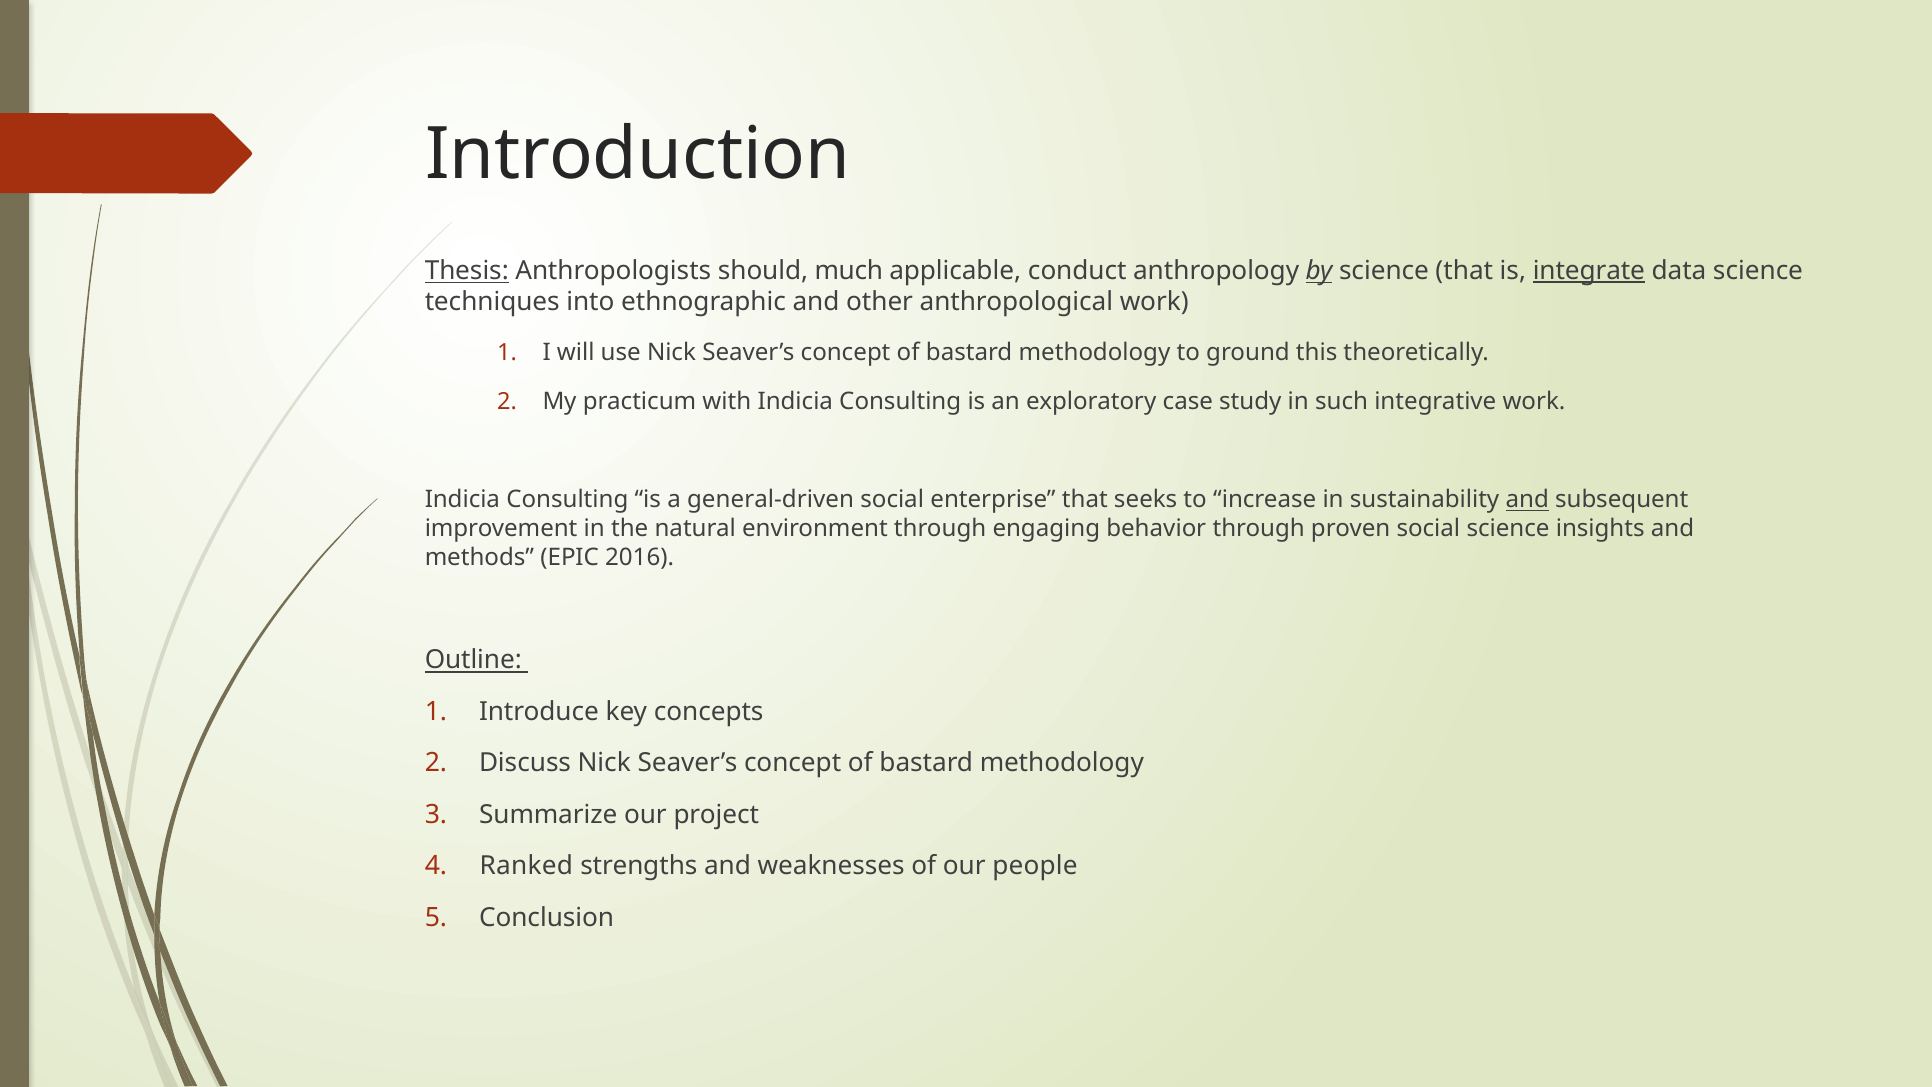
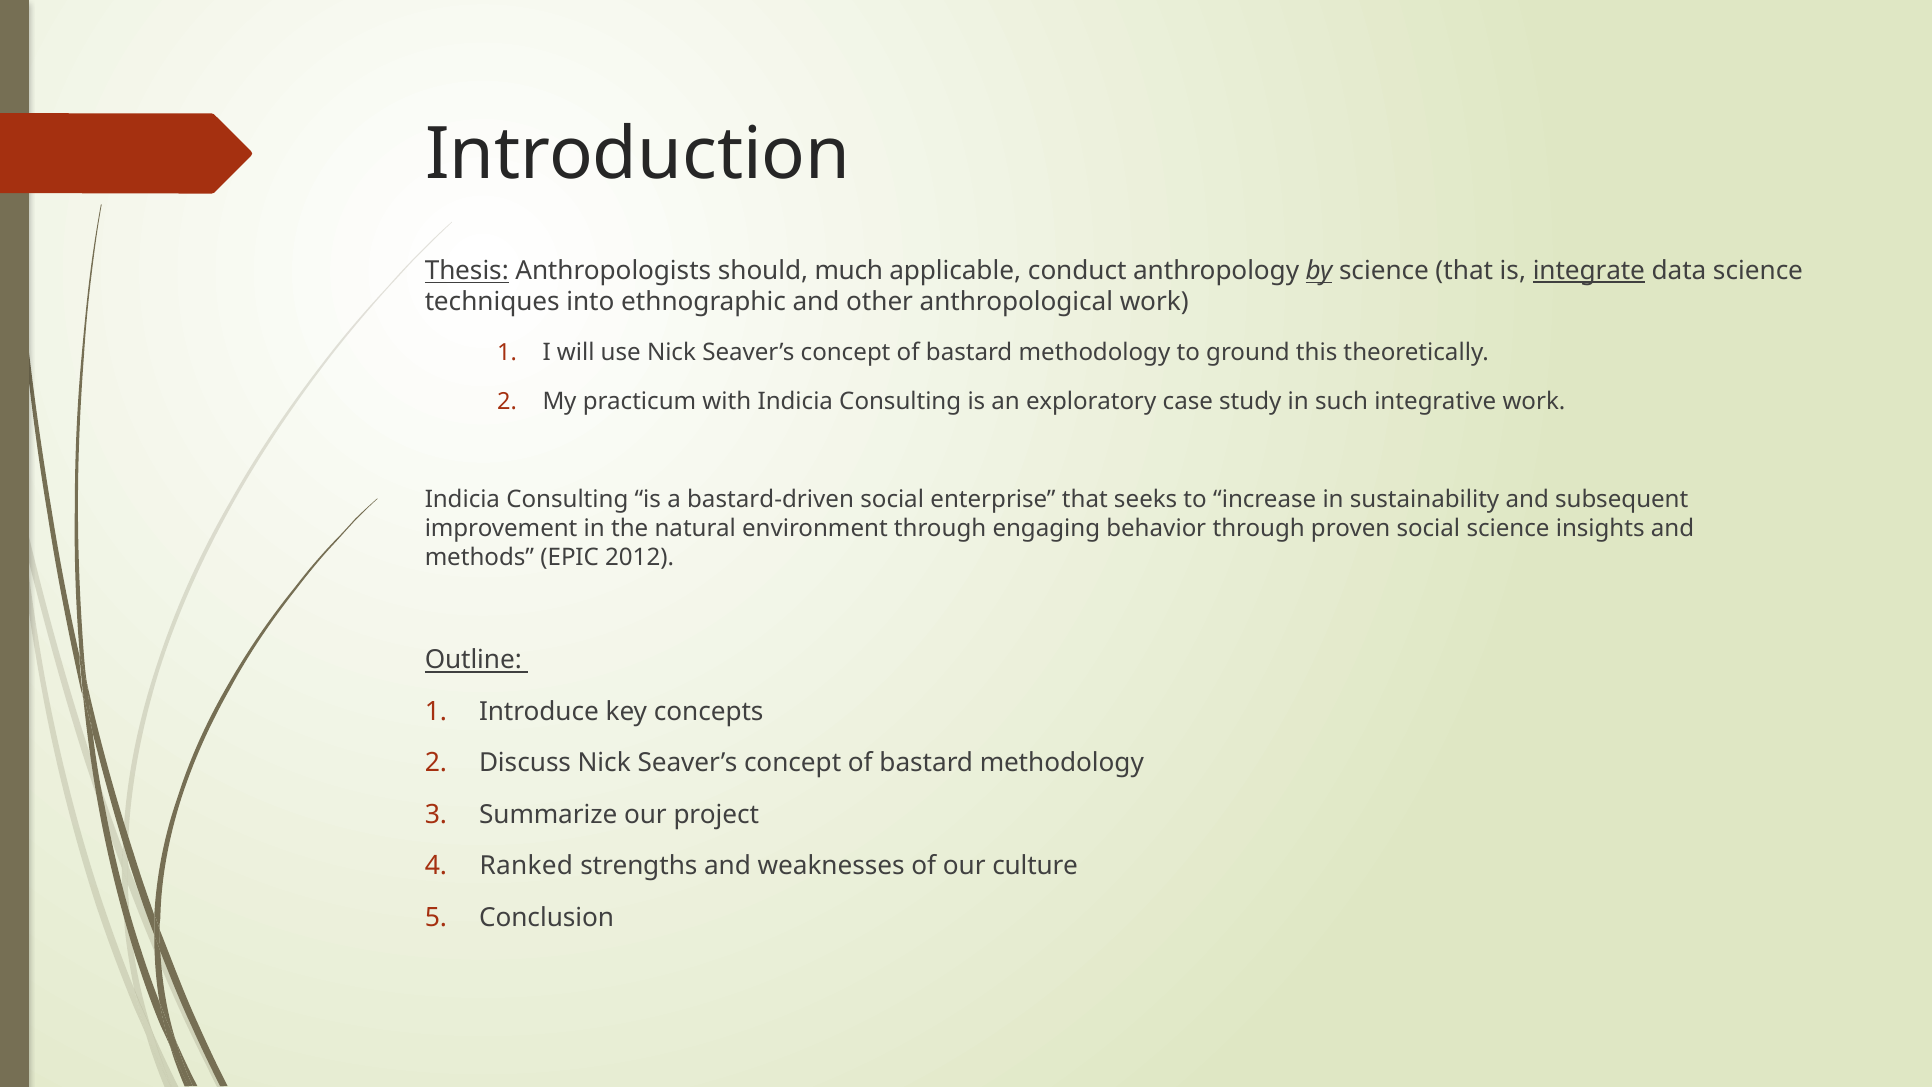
general-driven: general-driven -> bastard-driven
and at (1527, 500) underline: present -> none
2016: 2016 -> 2012
people: people -> culture
